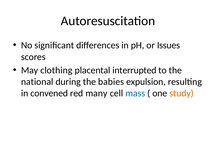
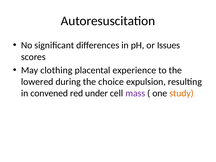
interrupted: interrupted -> experience
national: national -> lowered
babies: babies -> choice
many: many -> under
mass colour: blue -> purple
